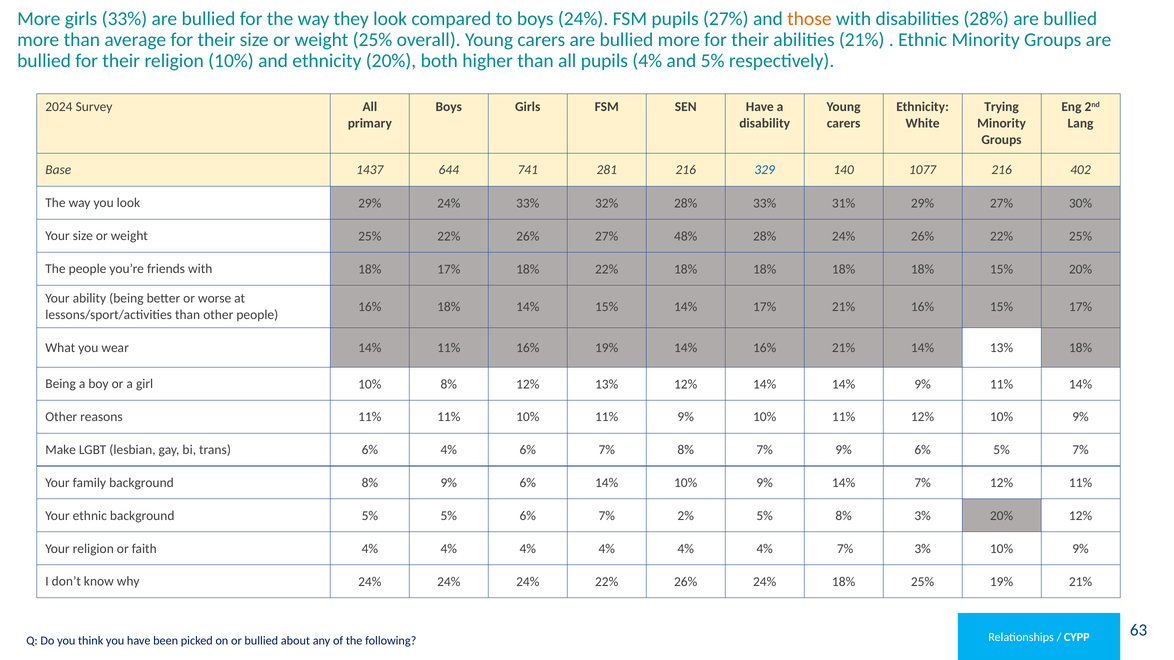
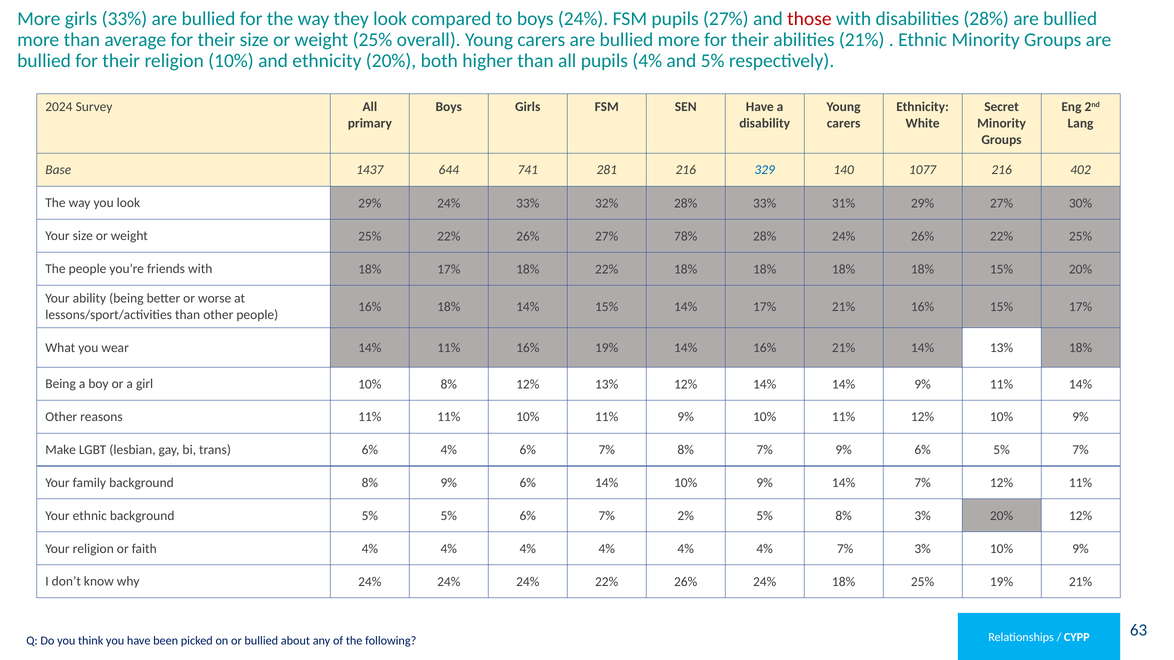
those colour: orange -> red
Trying: Trying -> Secret
48%: 48% -> 78%
